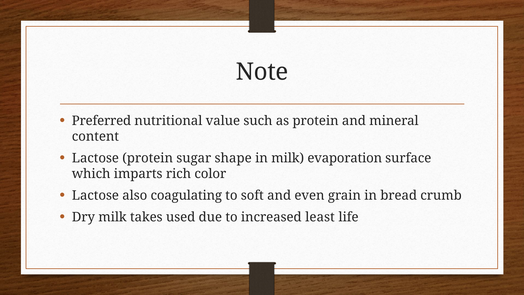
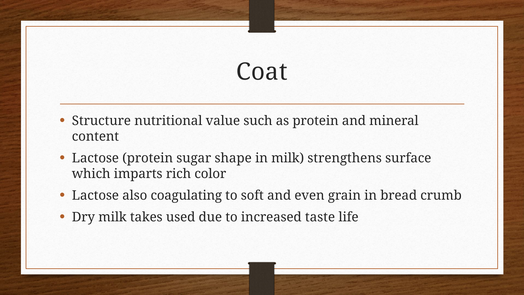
Note: Note -> Coat
Preferred: Preferred -> Structure
evaporation: evaporation -> strengthens
least: least -> taste
